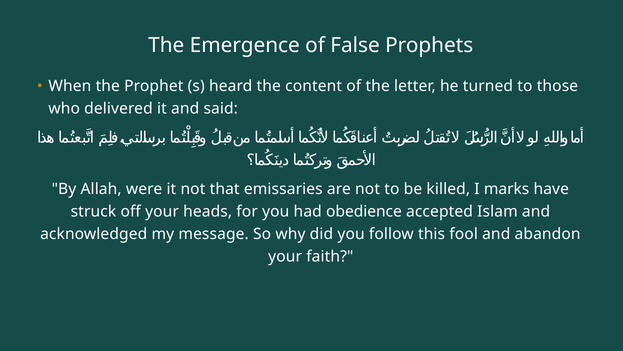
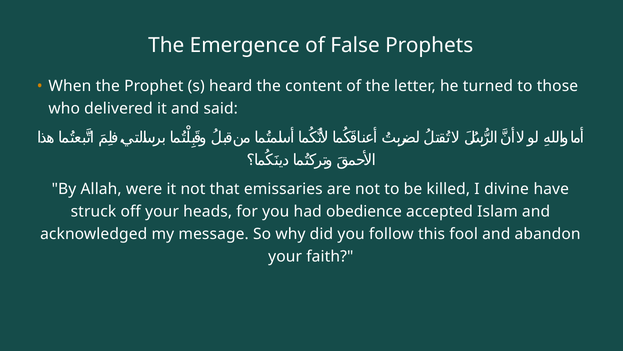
marks: marks -> divine
